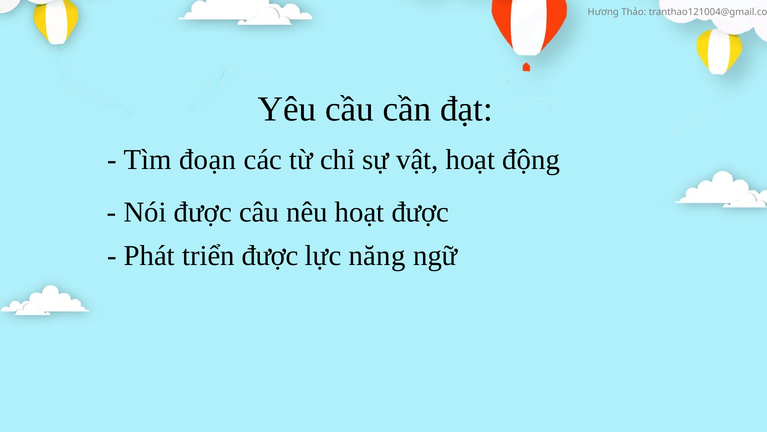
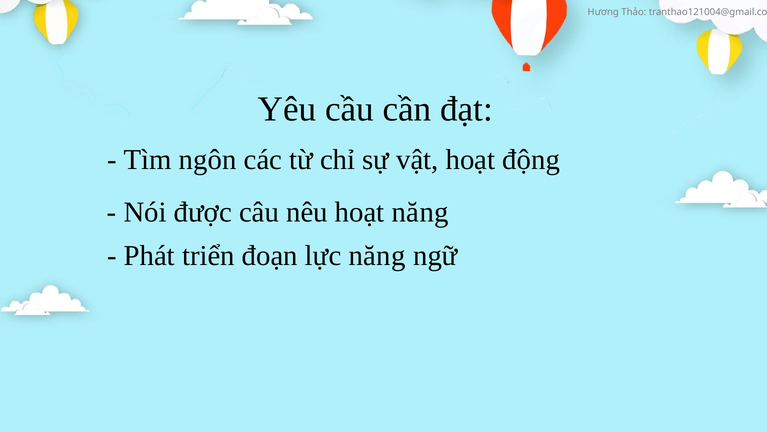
đoạn: đoạn -> ngôn
hoạt được: được -> năng
triển được: được -> đoạn
